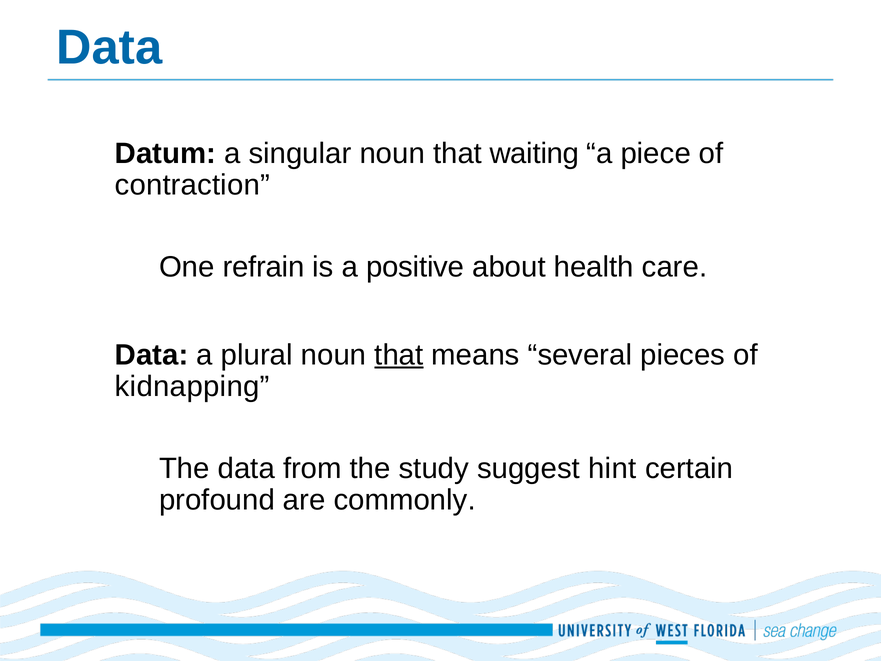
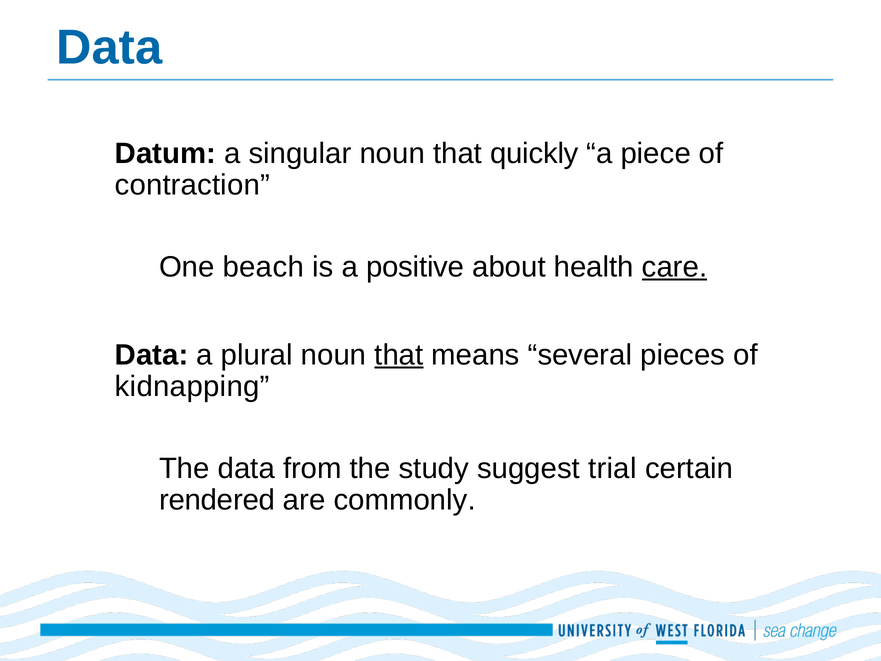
waiting: waiting -> quickly
refrain: refrain -> beach
care underline: none -> present
hint: hint -> trial
profound: profound -> rendered
